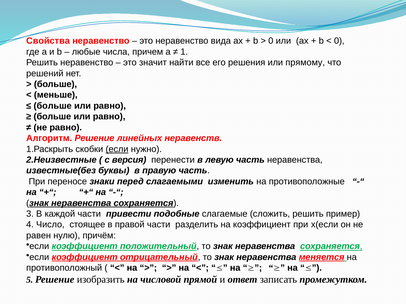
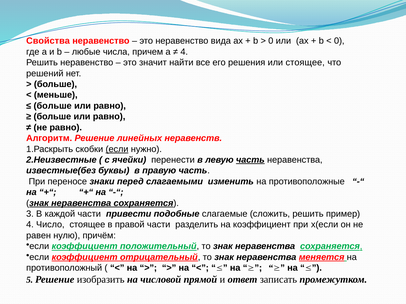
1 at (184, 52): 1 -> 4
или прямому: прямому -> стоящее
версия: версия -> ячейки
часть at (250, 160) underline: none -> present
